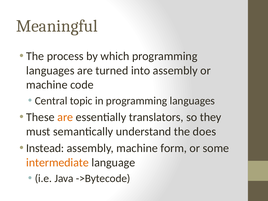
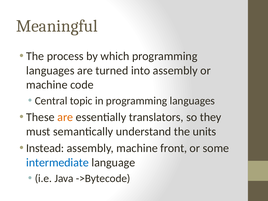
does: does -> units
form: form -> front
intermediate colour: orange -> blue
